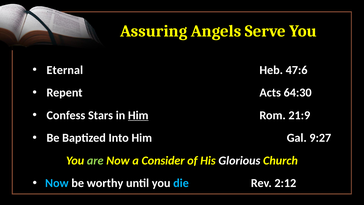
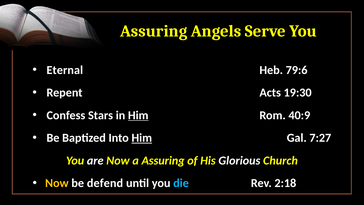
47:6: 47:6 -> 79:6
64:30: 64:30 -> 19:30
21:9: 21:9 -> 40:9
Him at (142, 138) underline: none -> present
9:27: 9:27 -> 7:27
are colour: light green -> white
a Consider: Consider -> Assuring
Now at (57, 183) colour: light blue -> yellow
worthy: worthy -> defend
2:12: 2:12 -> 2:18
